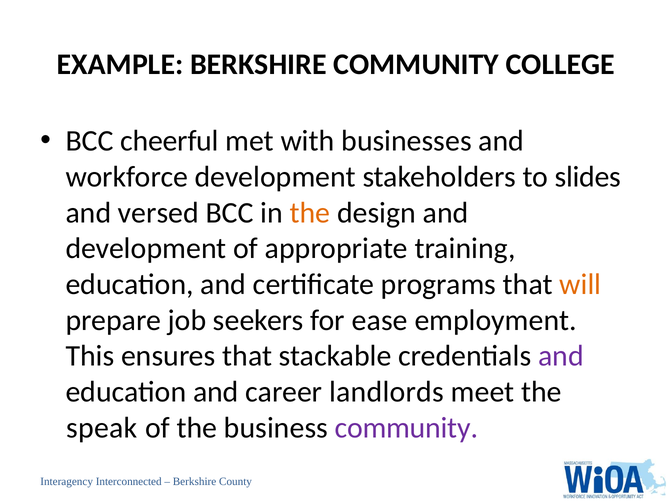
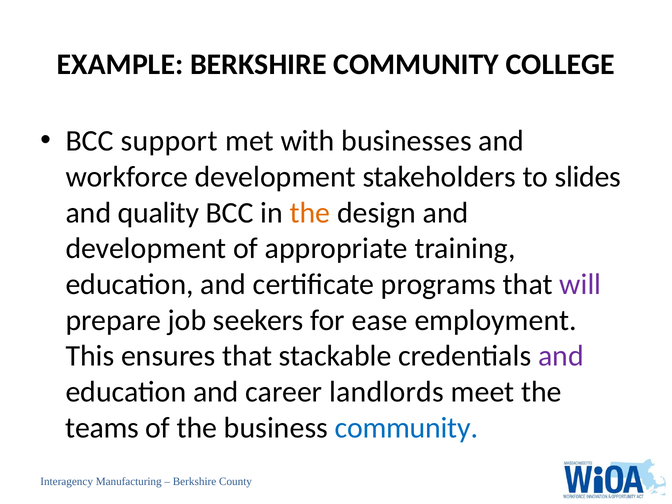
cheerful: cheerful -> support
versed: versed -> quality
will colour: orange -> purple
speak: speak -> teams
community at (406, 428) colour: purple -> blue
Interconnected: Interconnected -> Manufacturing
